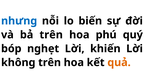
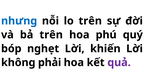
lo biến: biến -> trên
không trên: trên -> phải
quả colour: orange -> purple
